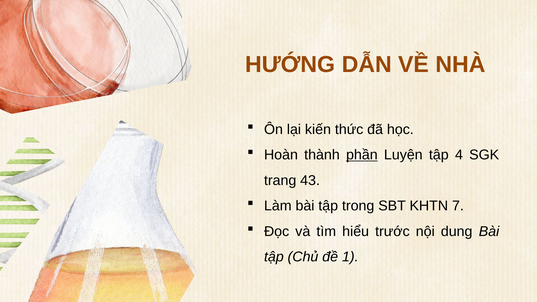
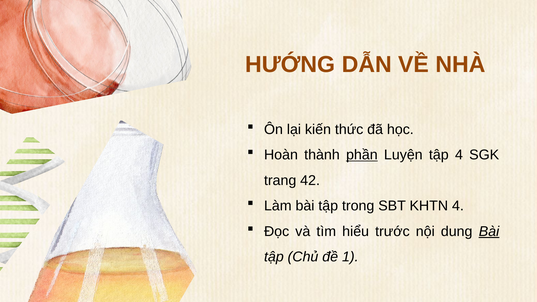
43: 43 -> 42
KHTN 7: 7 -> 4
Bài at (489, 231) underline: none -> present
